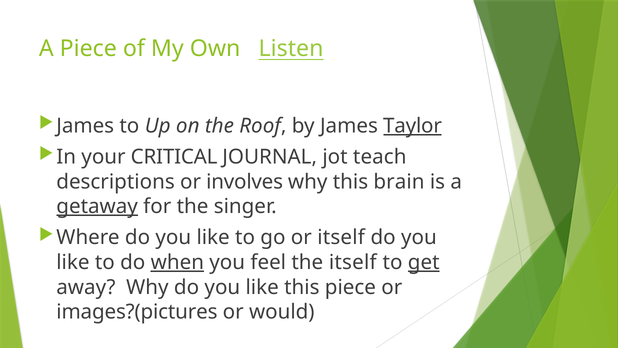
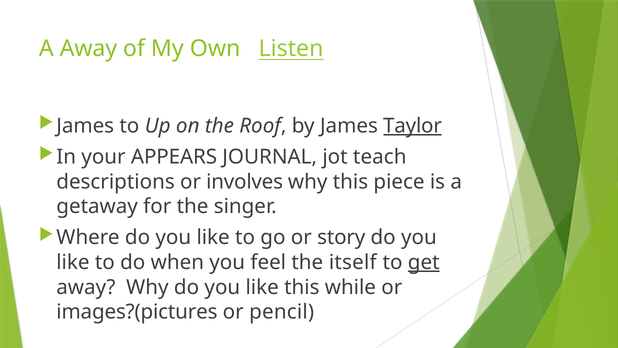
A Piece: Piece -> Away
CRITICAL: CRITICAL -> APPEARS
brain: brain -> piece
getaway underline: present -> none
or itself: itself -> story
when underline: present -> none
this piece: piece -> while
would: would -> pencil
